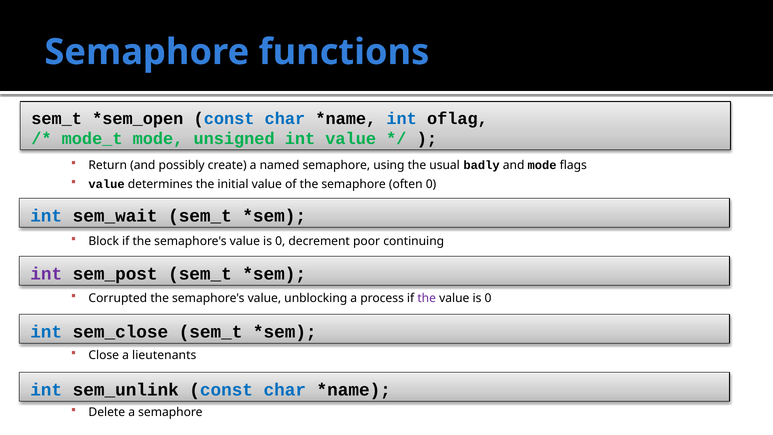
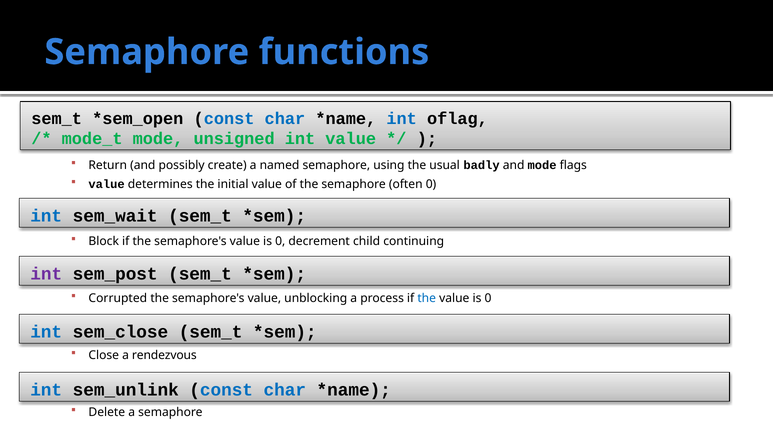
poor: poor -> child
the at (427, 298) colour: purple -> blue
lieutenants: lieutenants -> rendezvous
